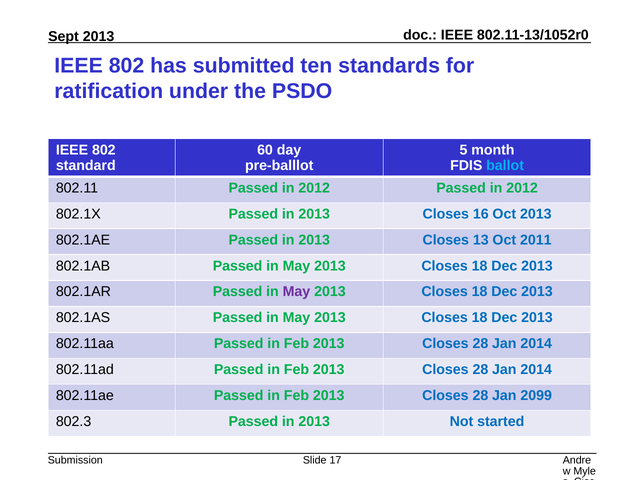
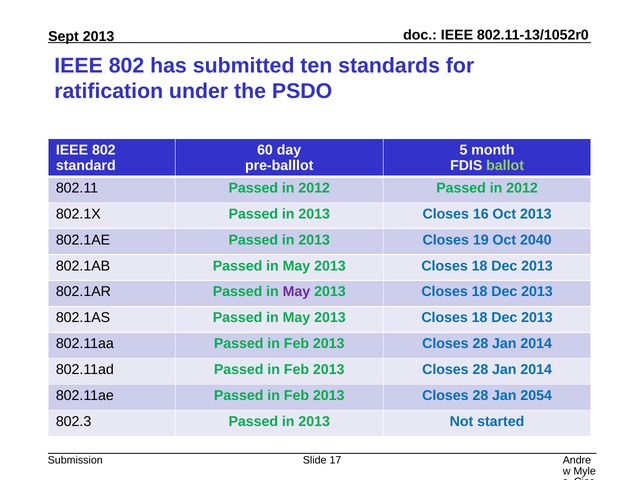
ballot colour: light blue -> light green
13: 13 -> 19
2011: 2011 -> 2040
2099: 2099 -> 2054
